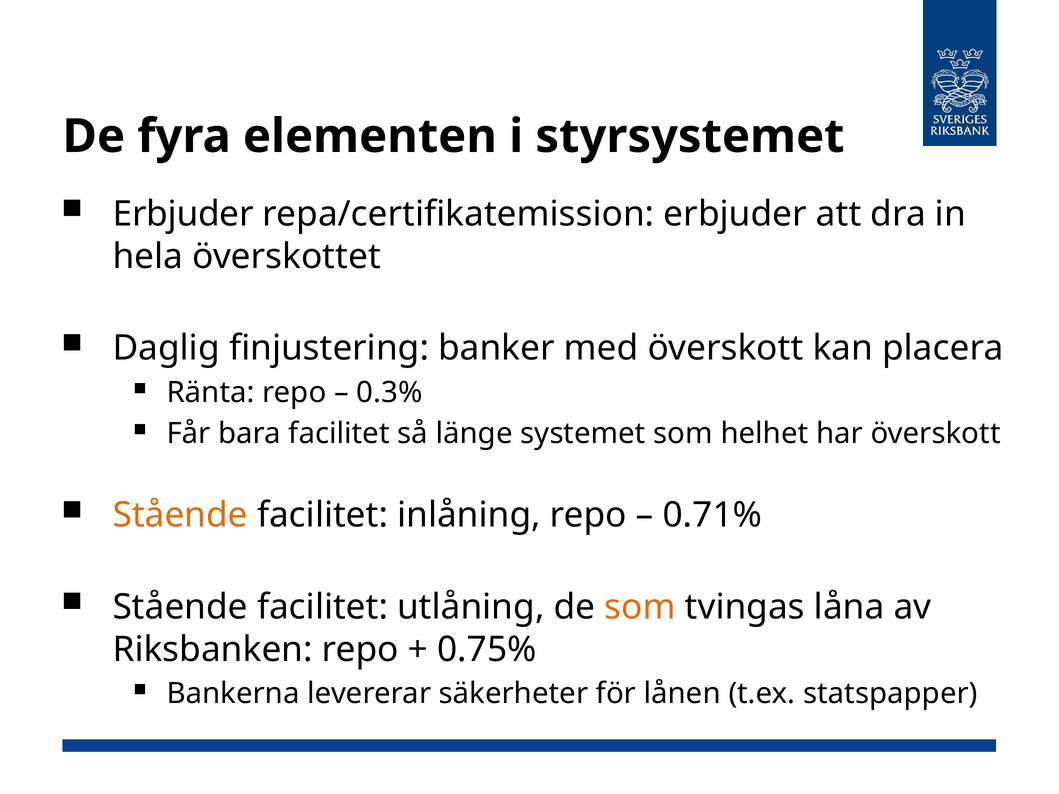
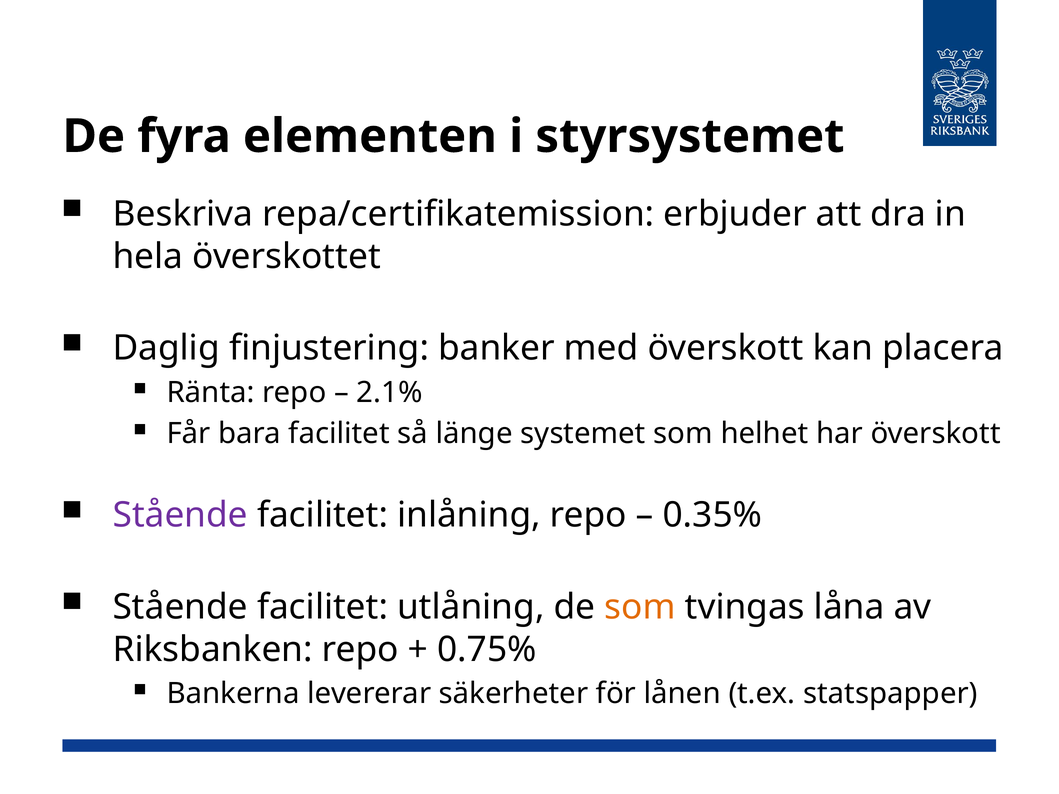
Erbjuder at (183, 214): Erbjuder -> Beskriva
0.3%: 0.3% -> 2.1%
Stående at (180, 516) colour: orange -> purple
0.71%: 0.71% -> 0.35%
